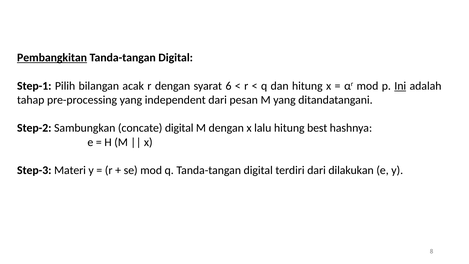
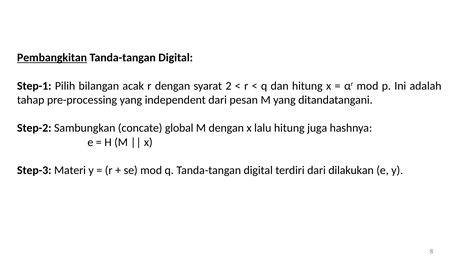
6: 6 -> 2
Ini underline: present -> none
concate digital: digital -> global
best: best -> juga
